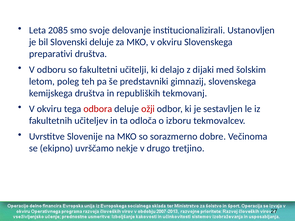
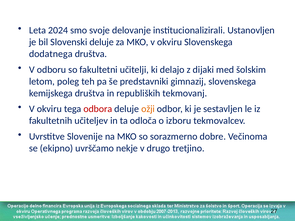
2085: 2085 -> 2024
preparativi: preparativi -> dodatnega
ožji colour: red -> orange
